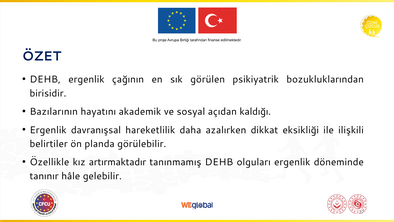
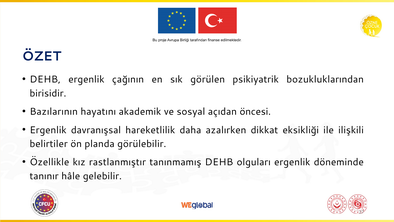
kaldığı: kaldığı -> öncesi
artırmaktadır: artırmaktadır -> rastlanmıştır
